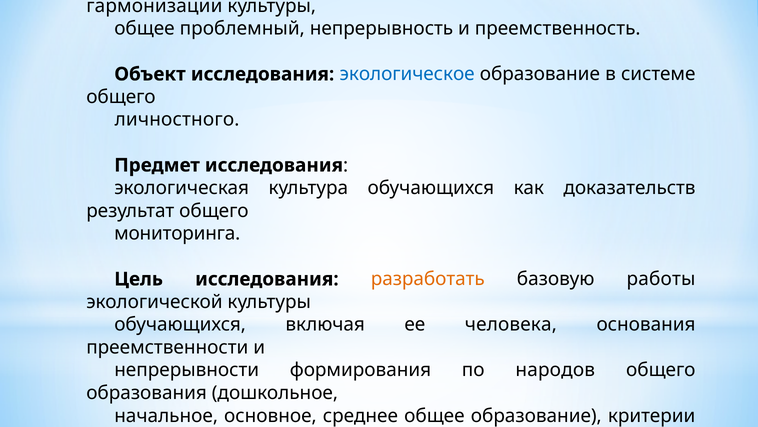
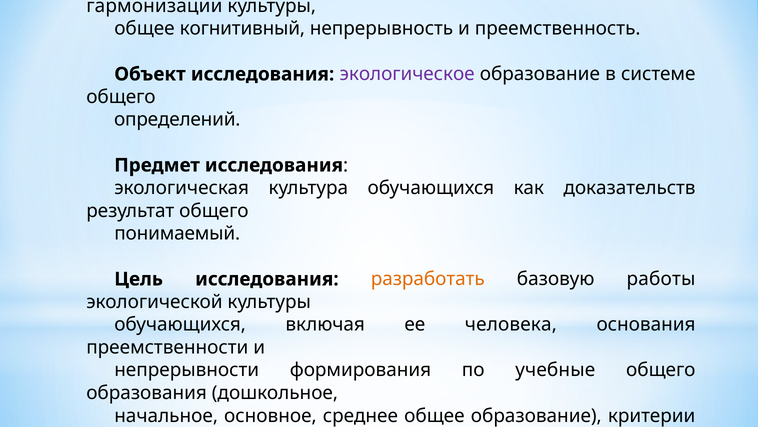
проблемный: проблемный -> когнитивный
экологическое colour: blue -> purple
личностного: личностного -> определений
мониторинга: мониторинга -> понимаемый
народов: народов -> учебные
